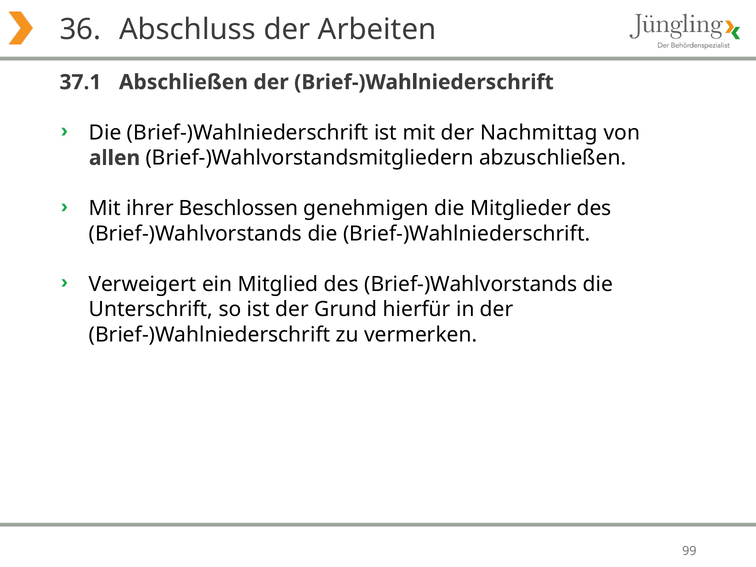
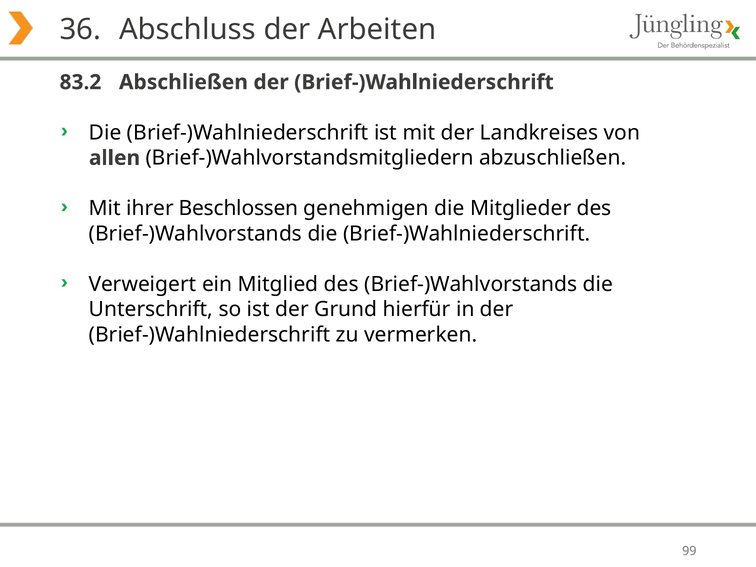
37.1: 37.1 -> 83.2
Nachmittag: Nachmittag -> Landkreises
